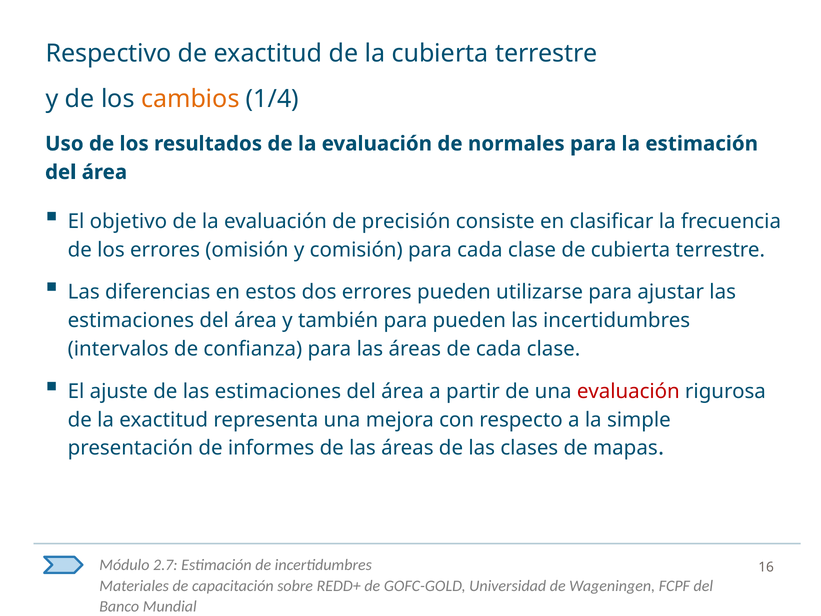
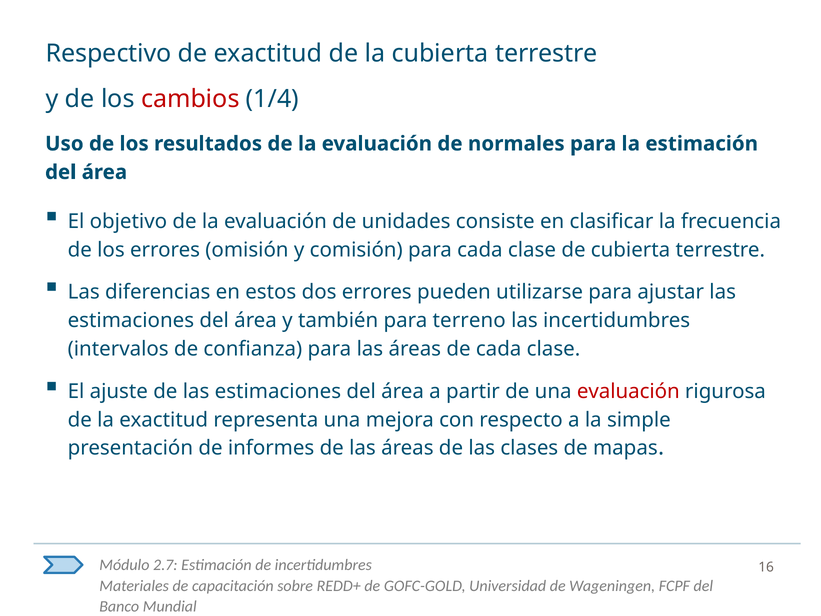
cambios colour: orange -> red
precisión: precisión -> unidades
para pueden: pueden -> terreno
